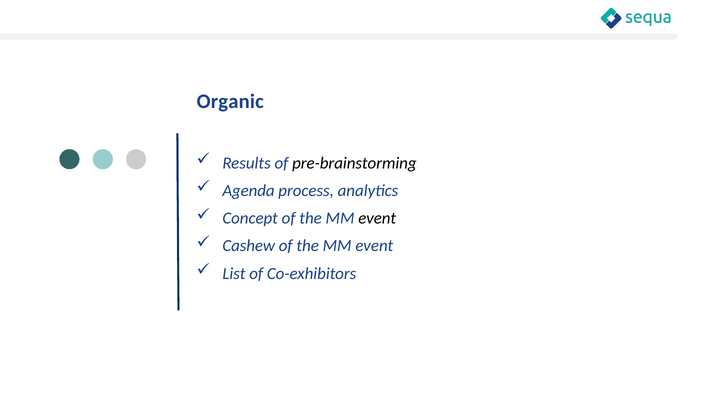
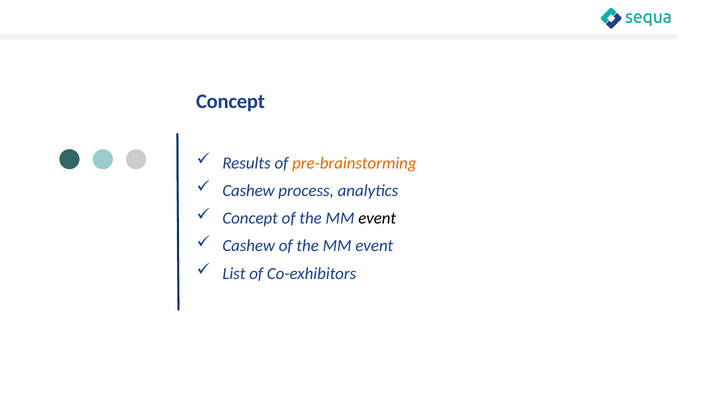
Organic at (230, 101): Organic -> Concept
pre-brainstorming colour: black -> orange
Agenda at (248, 191): Agenda -> Cashew
